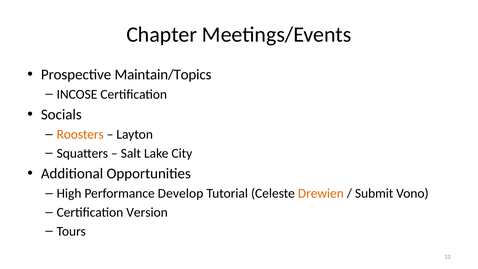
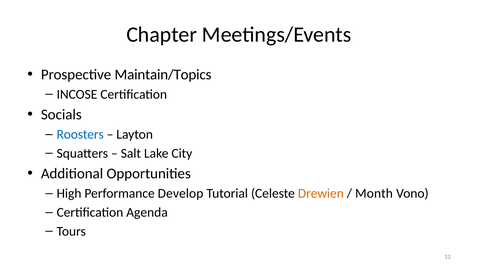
Roosters colour: orange -> blue
Submit: Submit -> Month
Version: Version -> Agenda
